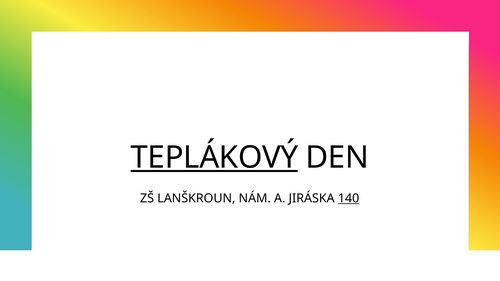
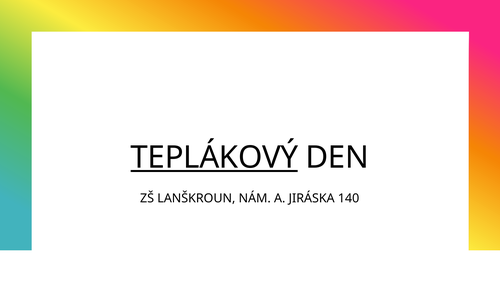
140 underline: present -> none
